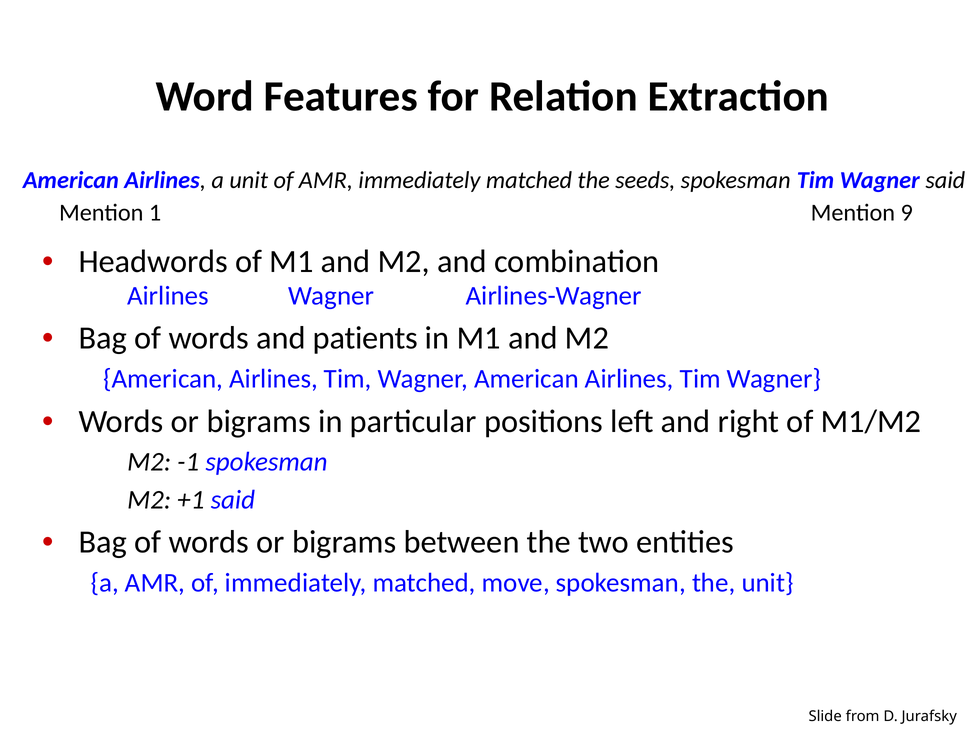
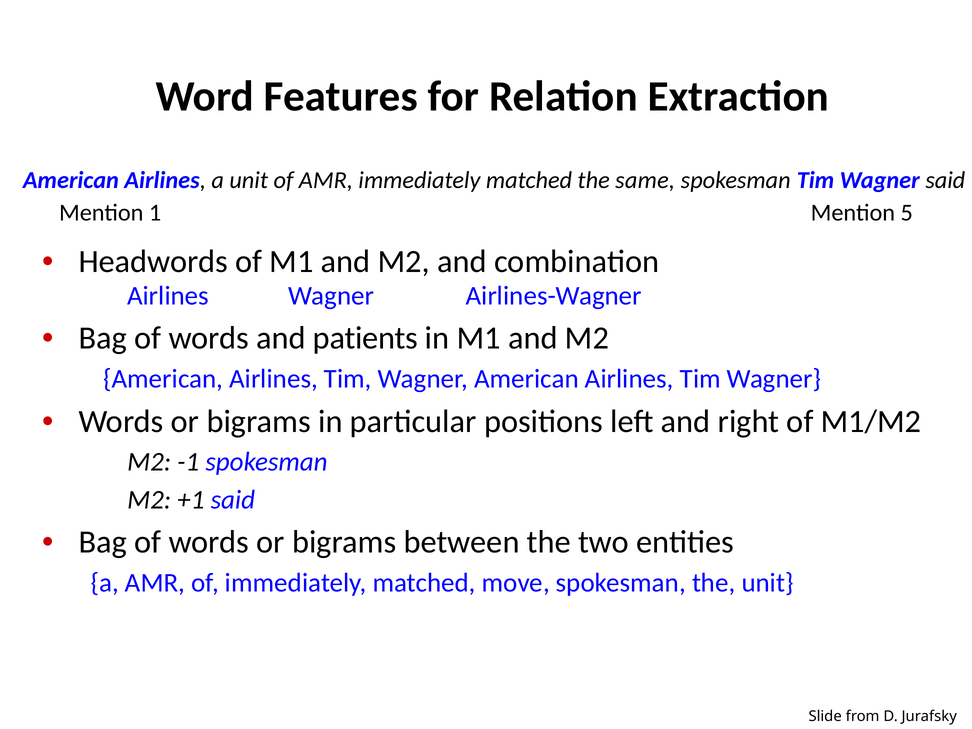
seeds: seeds -> same
9: 9 -> 5
